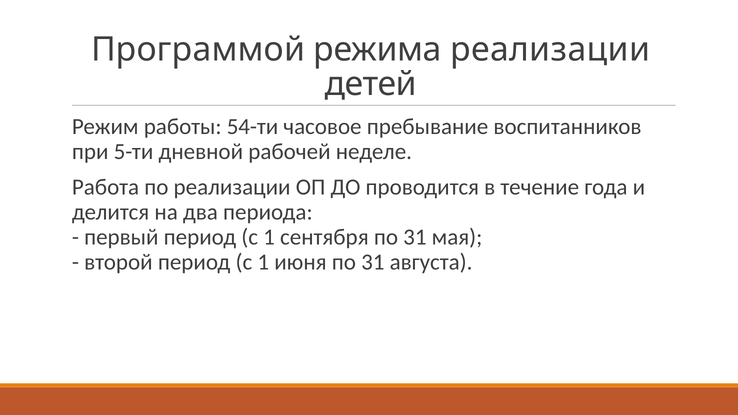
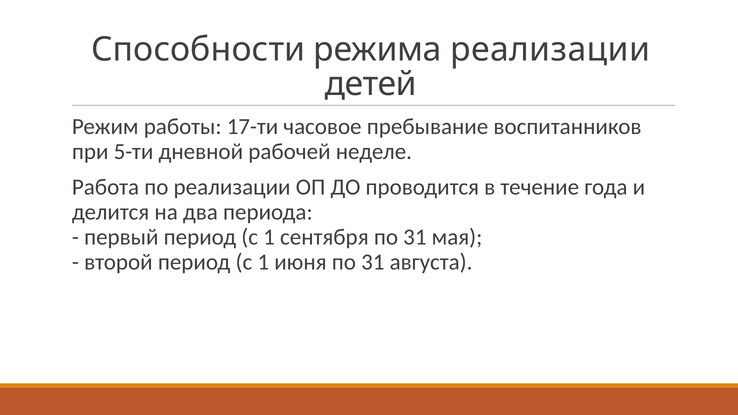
Программой: Программой -> Способности
54-ти: 54-ти -> 17-ти
